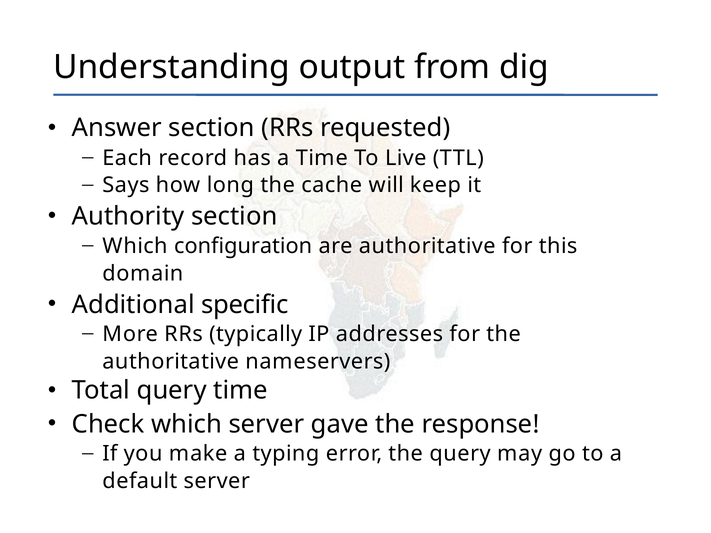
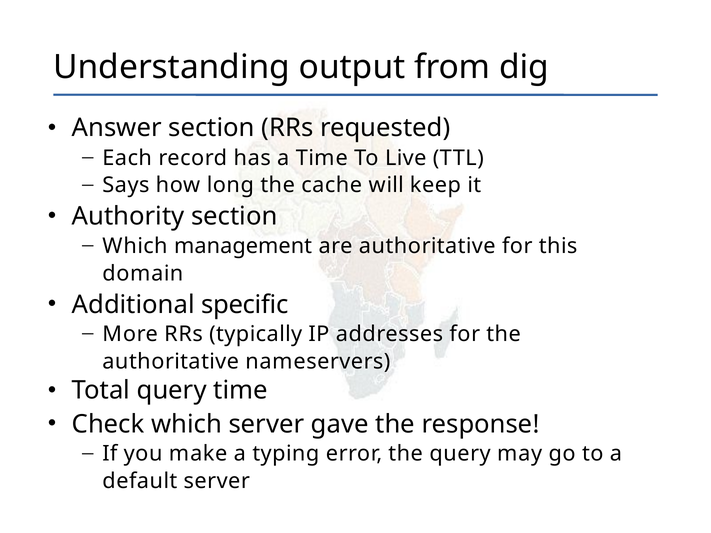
configuration: configuration -> management
